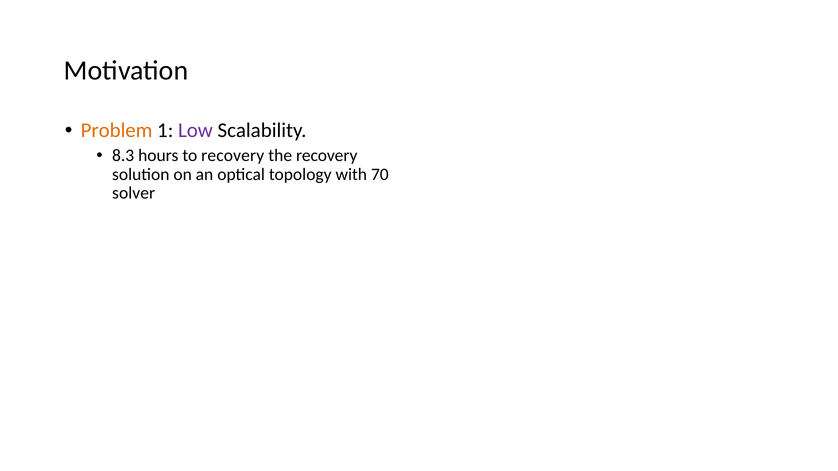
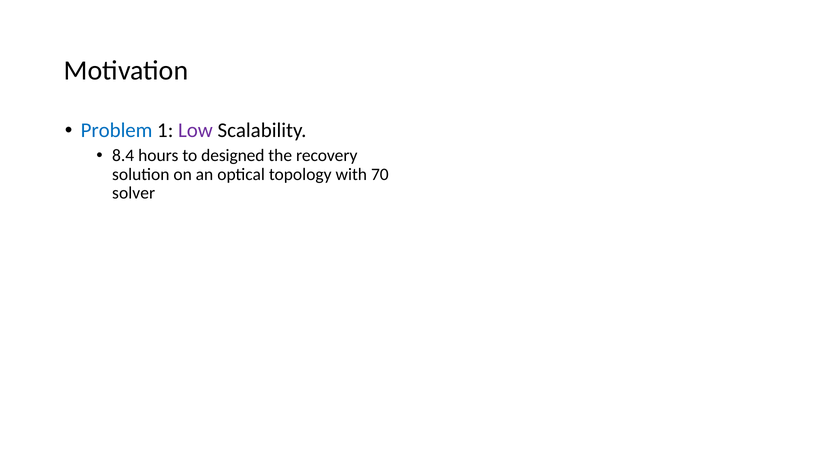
Problem colour: orange -> blue
8.3: 8.3 -> 8.4
to recovery: recovery -> designed
